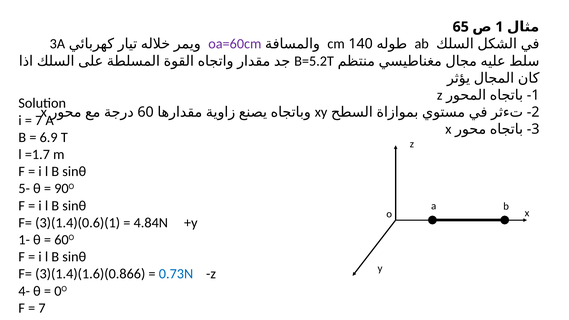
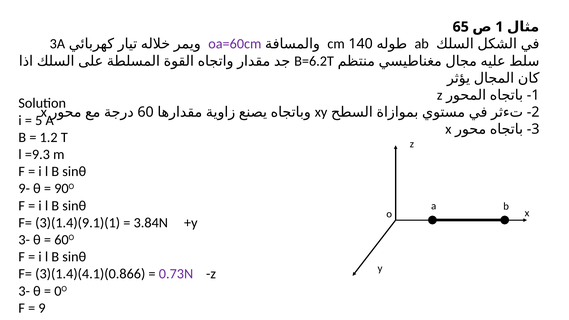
B=5.2T: B=5.2T -> B=6.2T
7 at (39, 120): 7 -> 5
6.9: 6.9 -> 1.2
=1.7: =1.7 -> =9.3
5-: 5- -> 9-
3)(1.4)(0.6)(1: 3)(1.4)(0.6)(1 -> 3)(1.4)(9.1)(1
4.84N: 4.84N -> 3.84N
1- at (24, 240): 1- -> 3-
3)(1.4)(1.6)(0.866: 3)(1.4)(1.6)(0.866 -> 3)(1.4)(4.1)(0.866
0.73N colour: blue -> purple
4- at (24, 291): 4- -> 3-
7 at (42, 308): 7 -> 9
